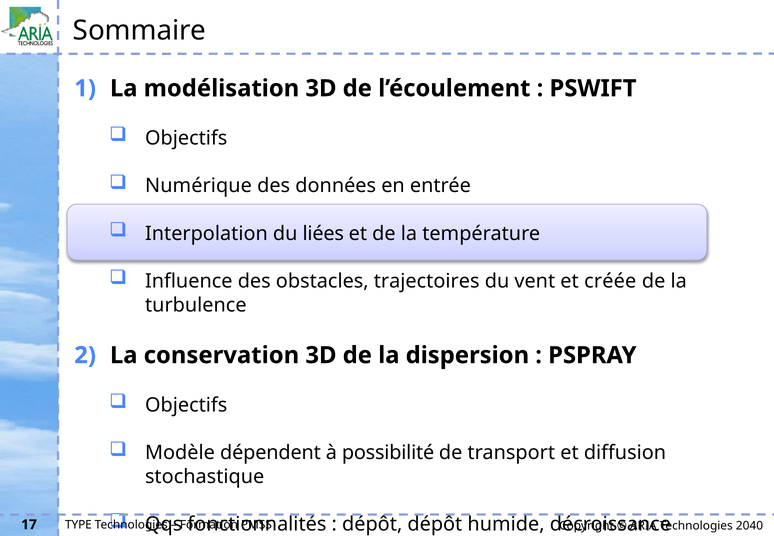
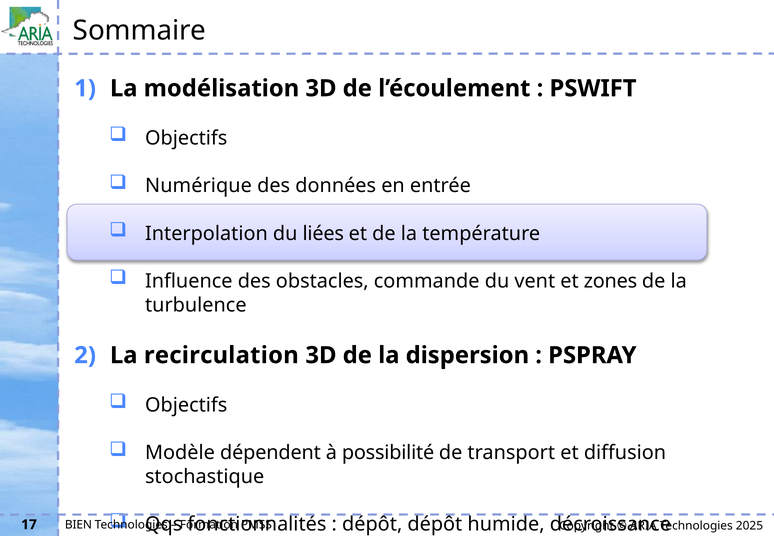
trajectoires: trajectoires -> commande
créée: créée -> zones
conservation: conservation -> recirculation
TYPE: TYPE -> BIEN
2040: 2040 -> 2025
